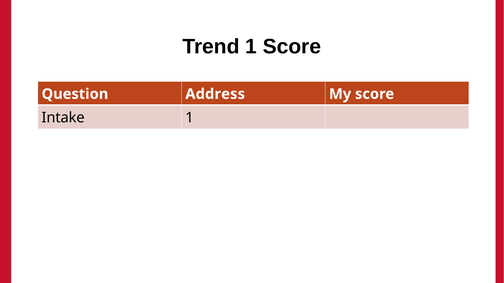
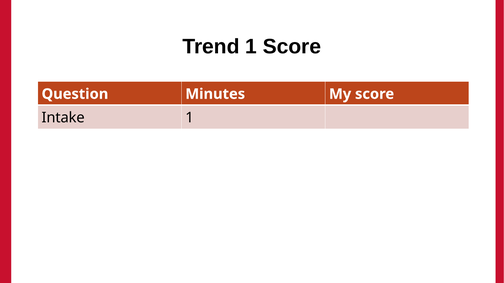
Address: Address -> Minutes
